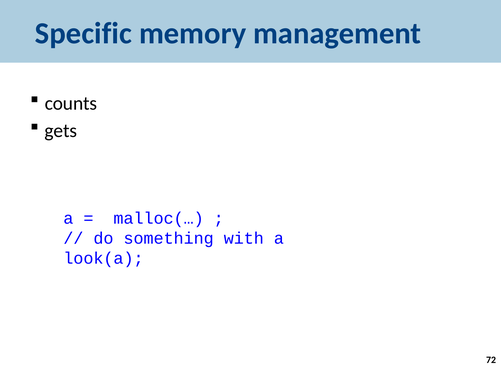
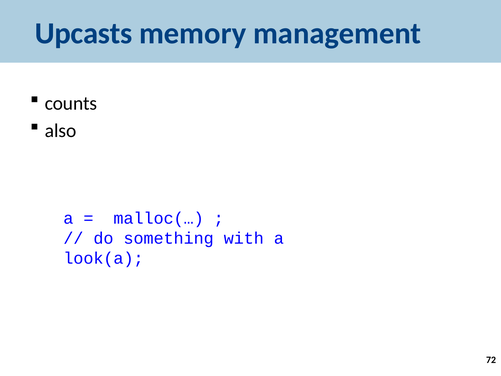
Specific: Specific -> Upcasts
gets: gets -> also
